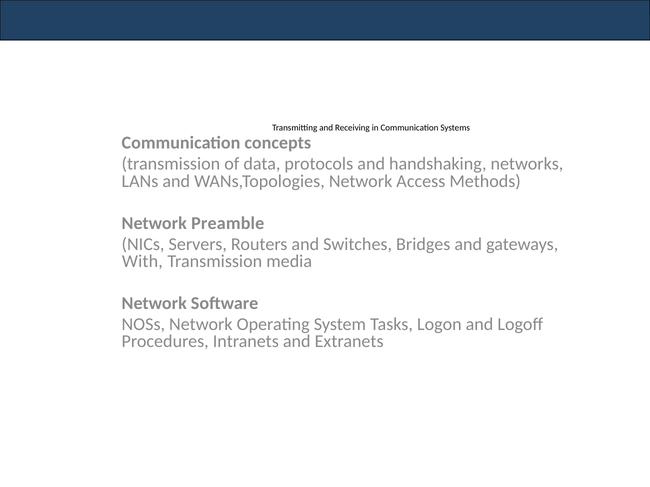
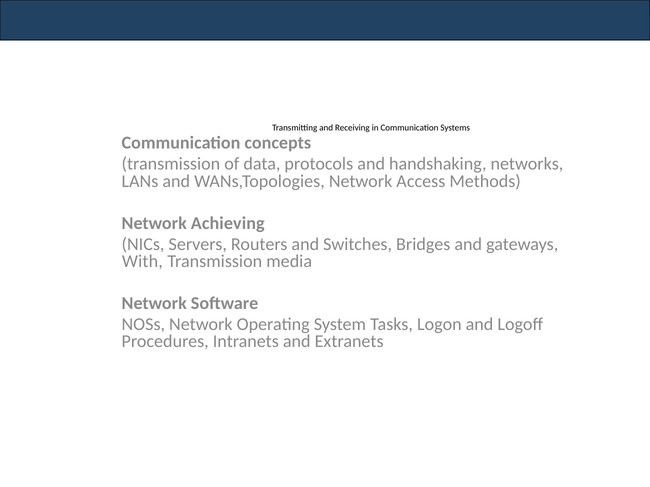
Preamble: Preamble -> Achieving
